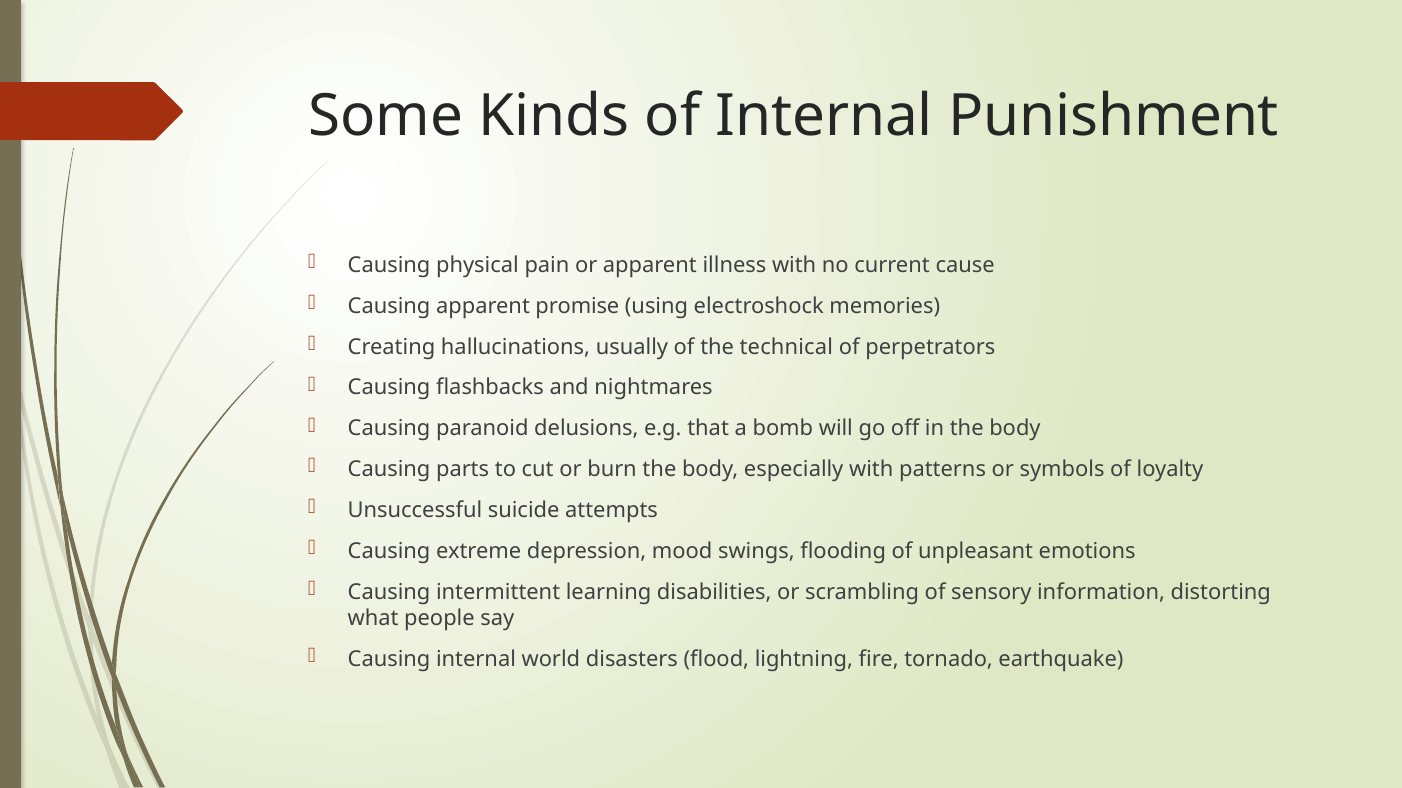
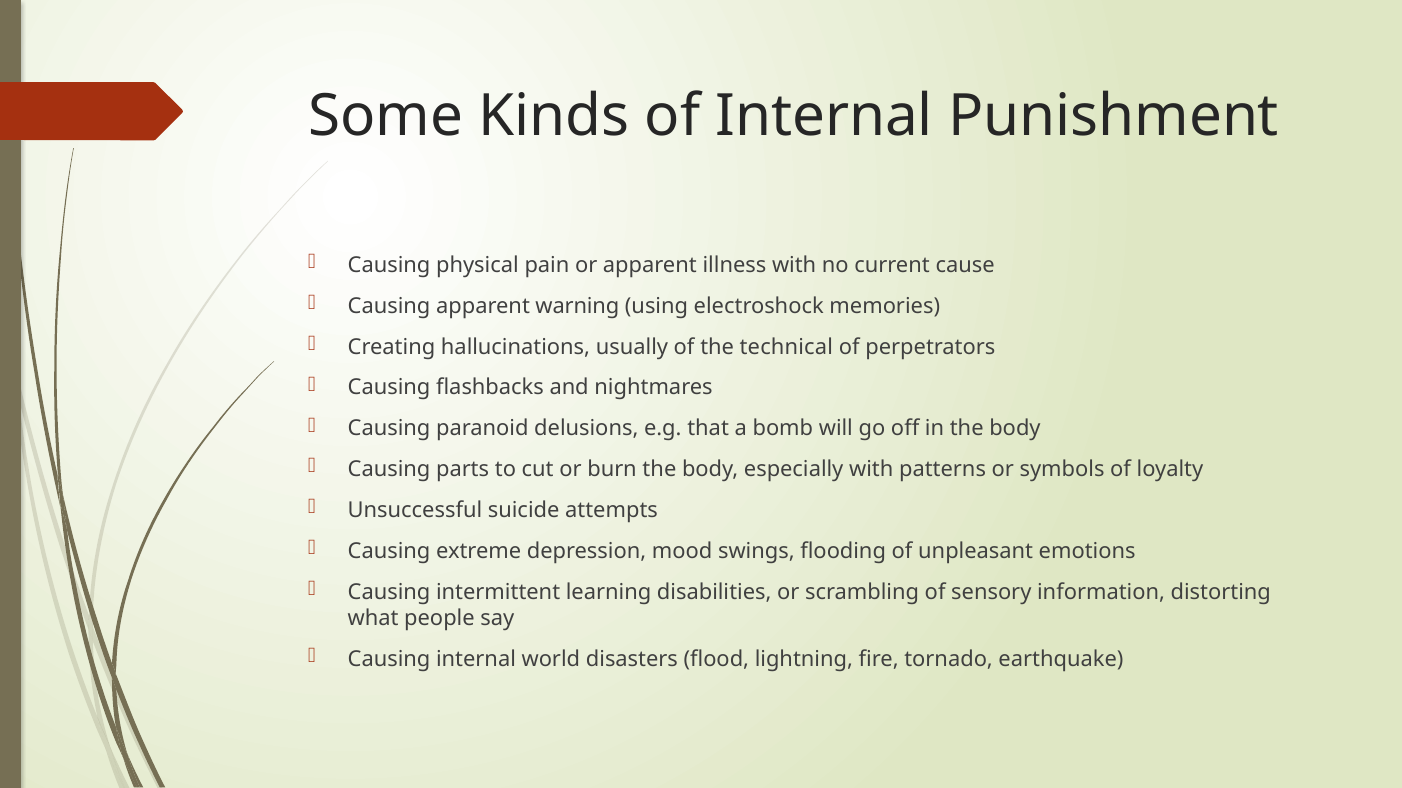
promise: promise -> warning
